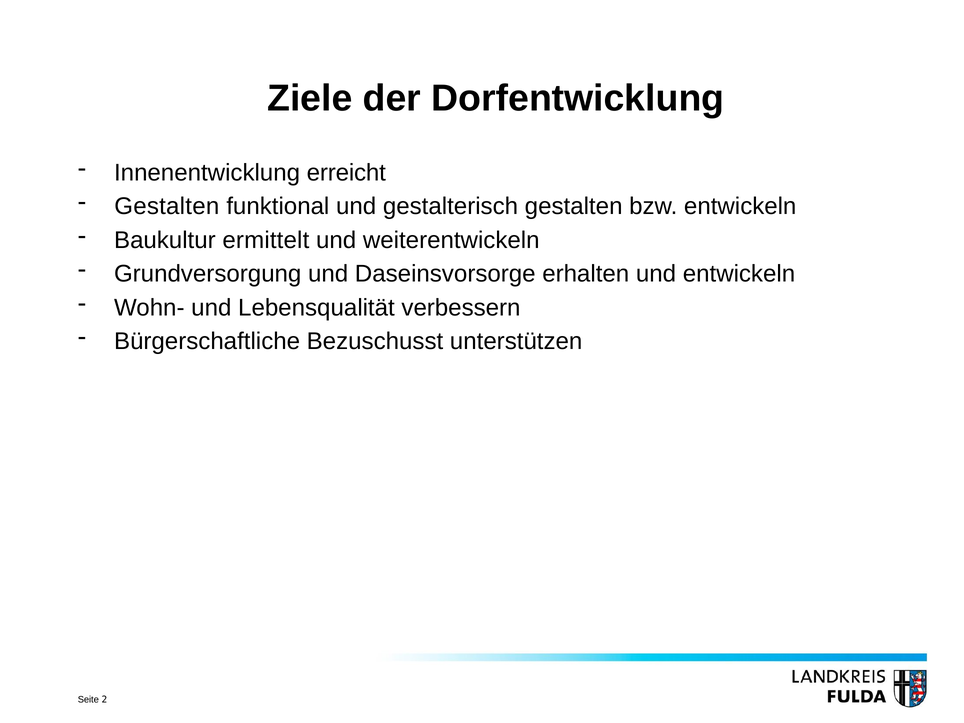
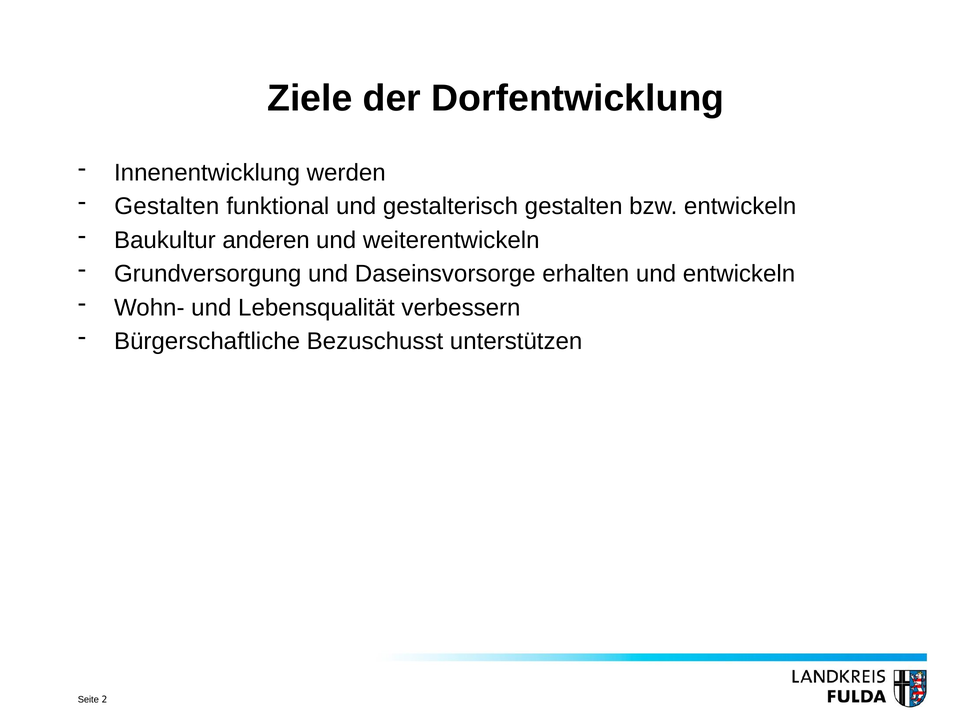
erreicht: erreicht -> werden
ermittelt: ermittelt -> anderen
